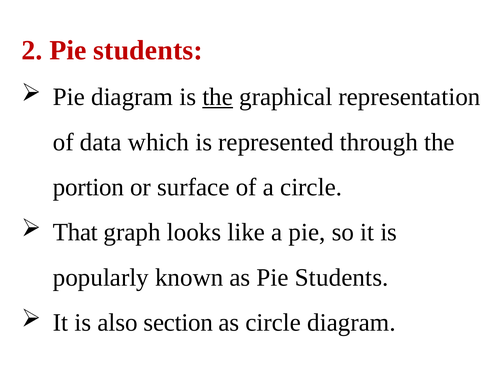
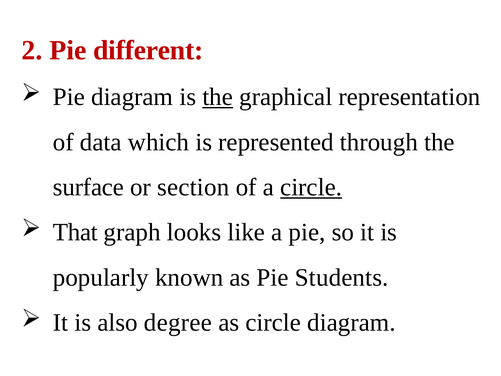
2 Pie students: students -> different
portion: portion -> surface
surface: surface -> section
circle at (311, 187) underline: none -> present
section: section -> degree
